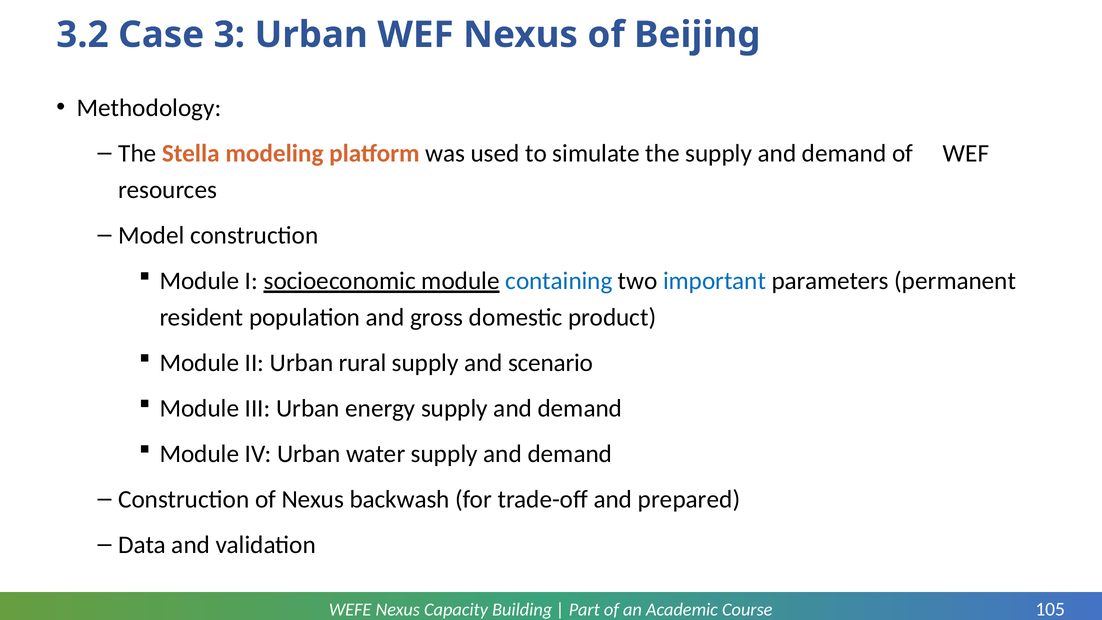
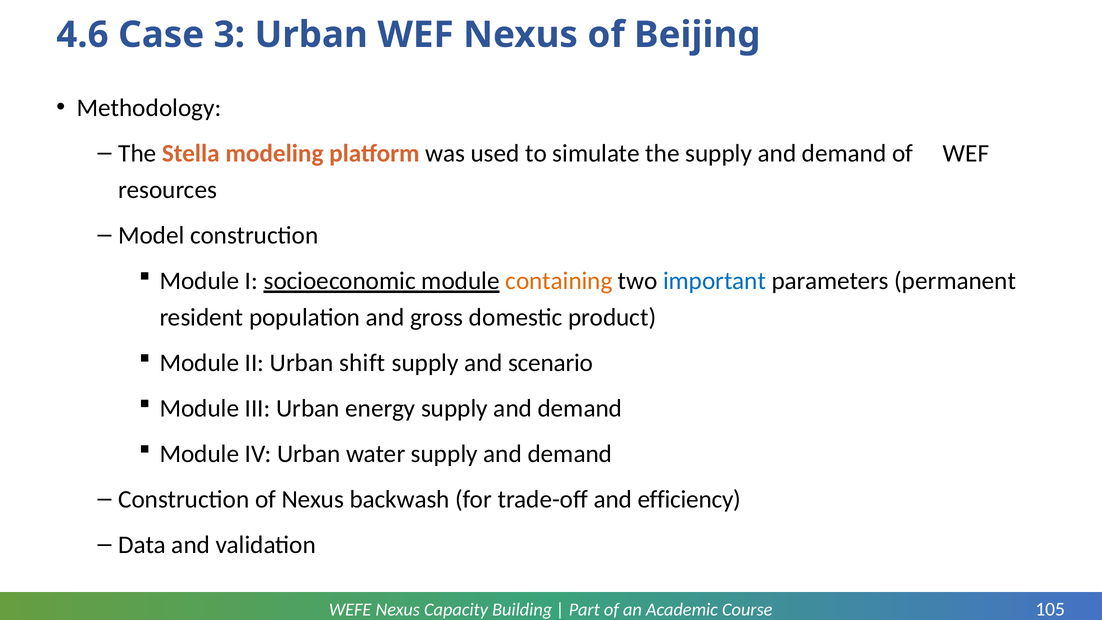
3.2: 3.2 -> 4.6
containing colour: blue -> orange
rural: rural -> shift
prepared: prepared -> efficiency
